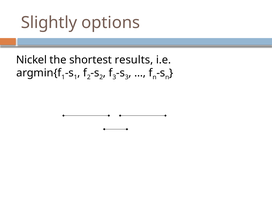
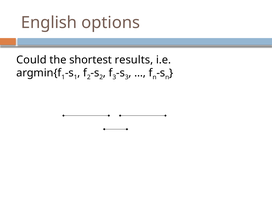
Slightly: Slightly -> English
Nickel: Nickel -> Could
